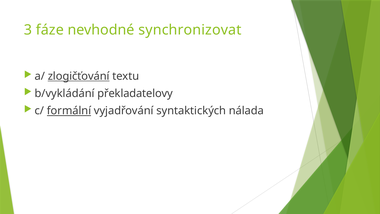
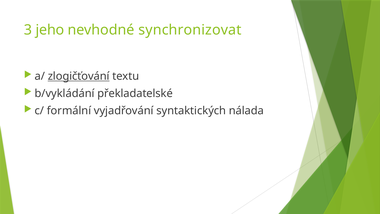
fáze: fáze -> jeho
překladatelovy: překladatelovy -> překladatelské
formální underline: present -> none
